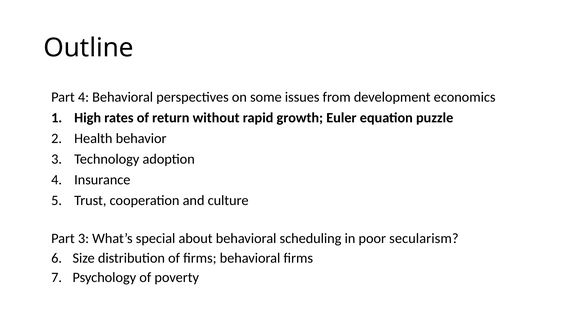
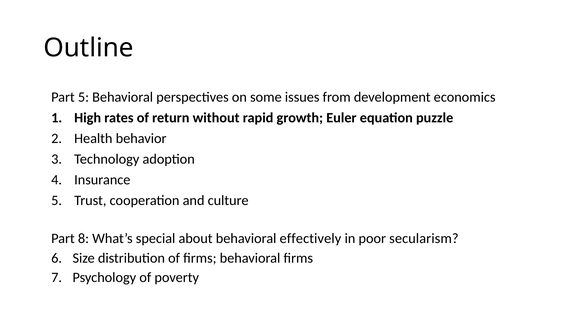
Part 4: 4 -> 5
Part 3: 3 -> 8
scheduling: scheduling -> effectively
